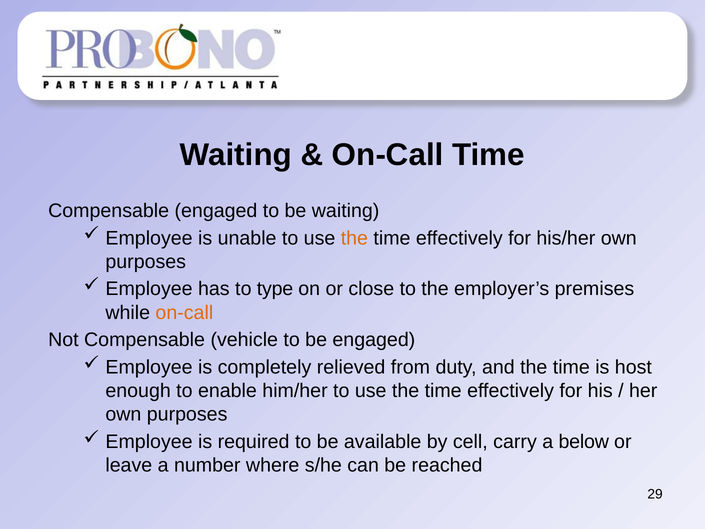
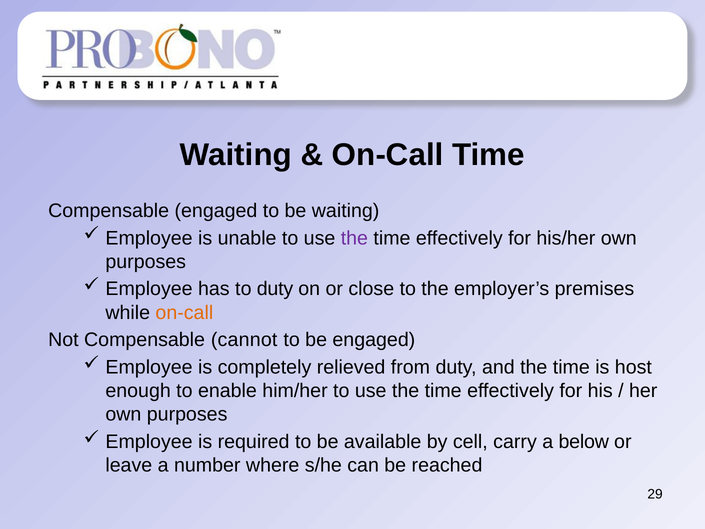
the at (354, 238) colour: orange -> purple
to type: type -> duty
vehicle: vehicle -> cannot
